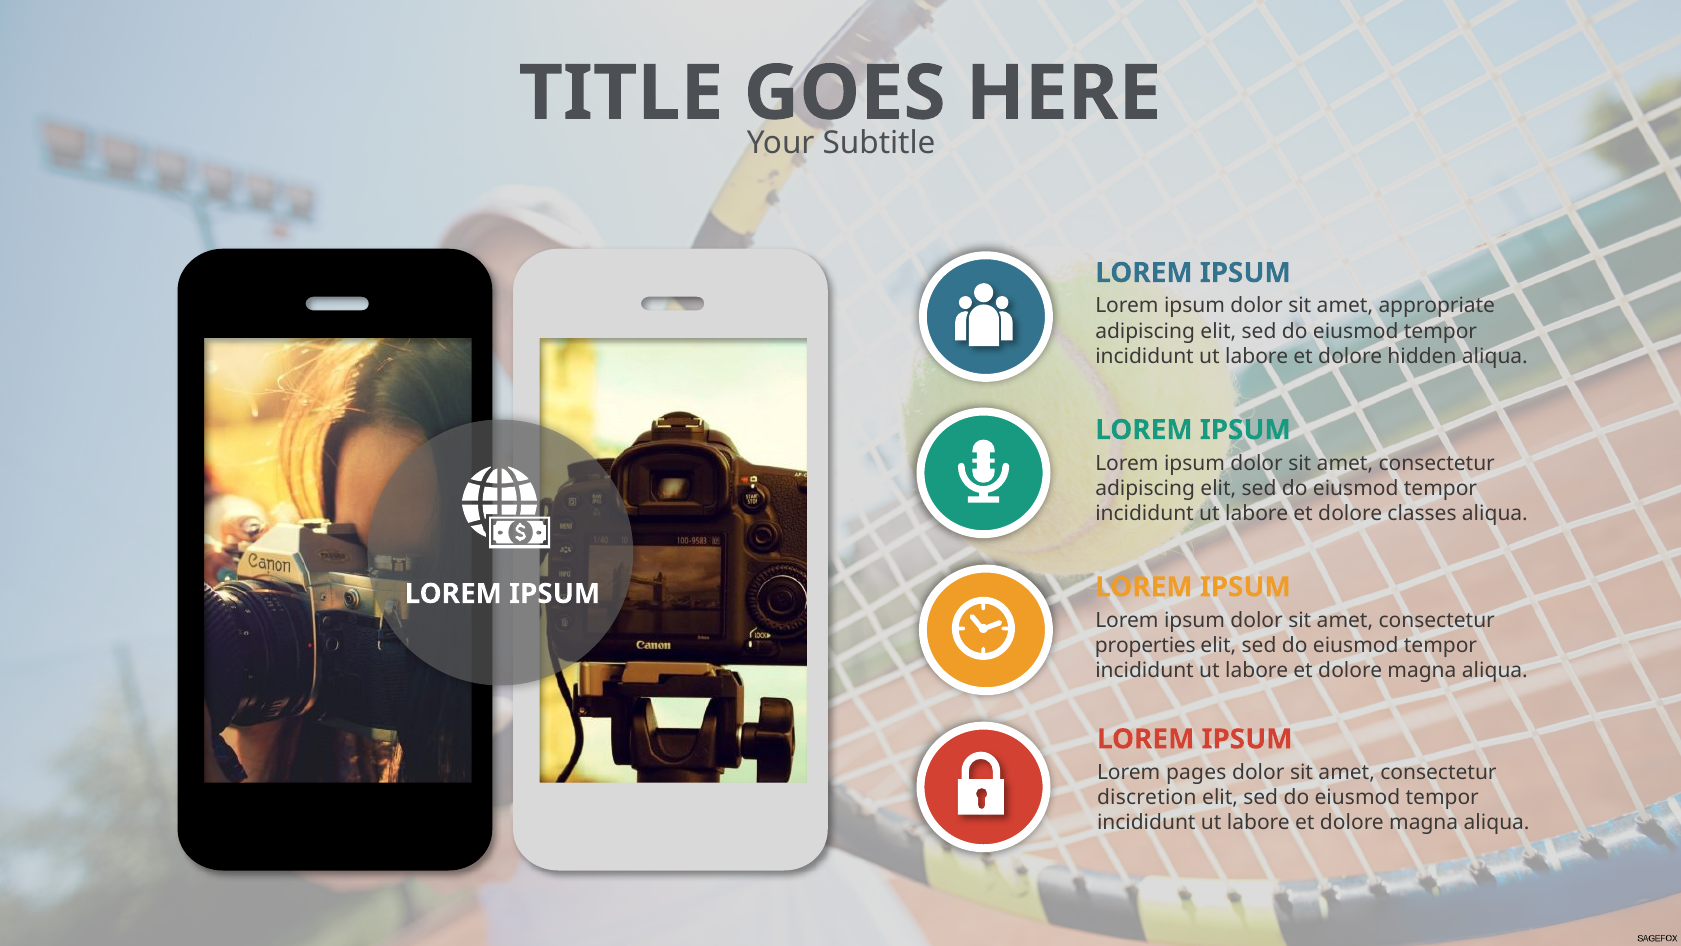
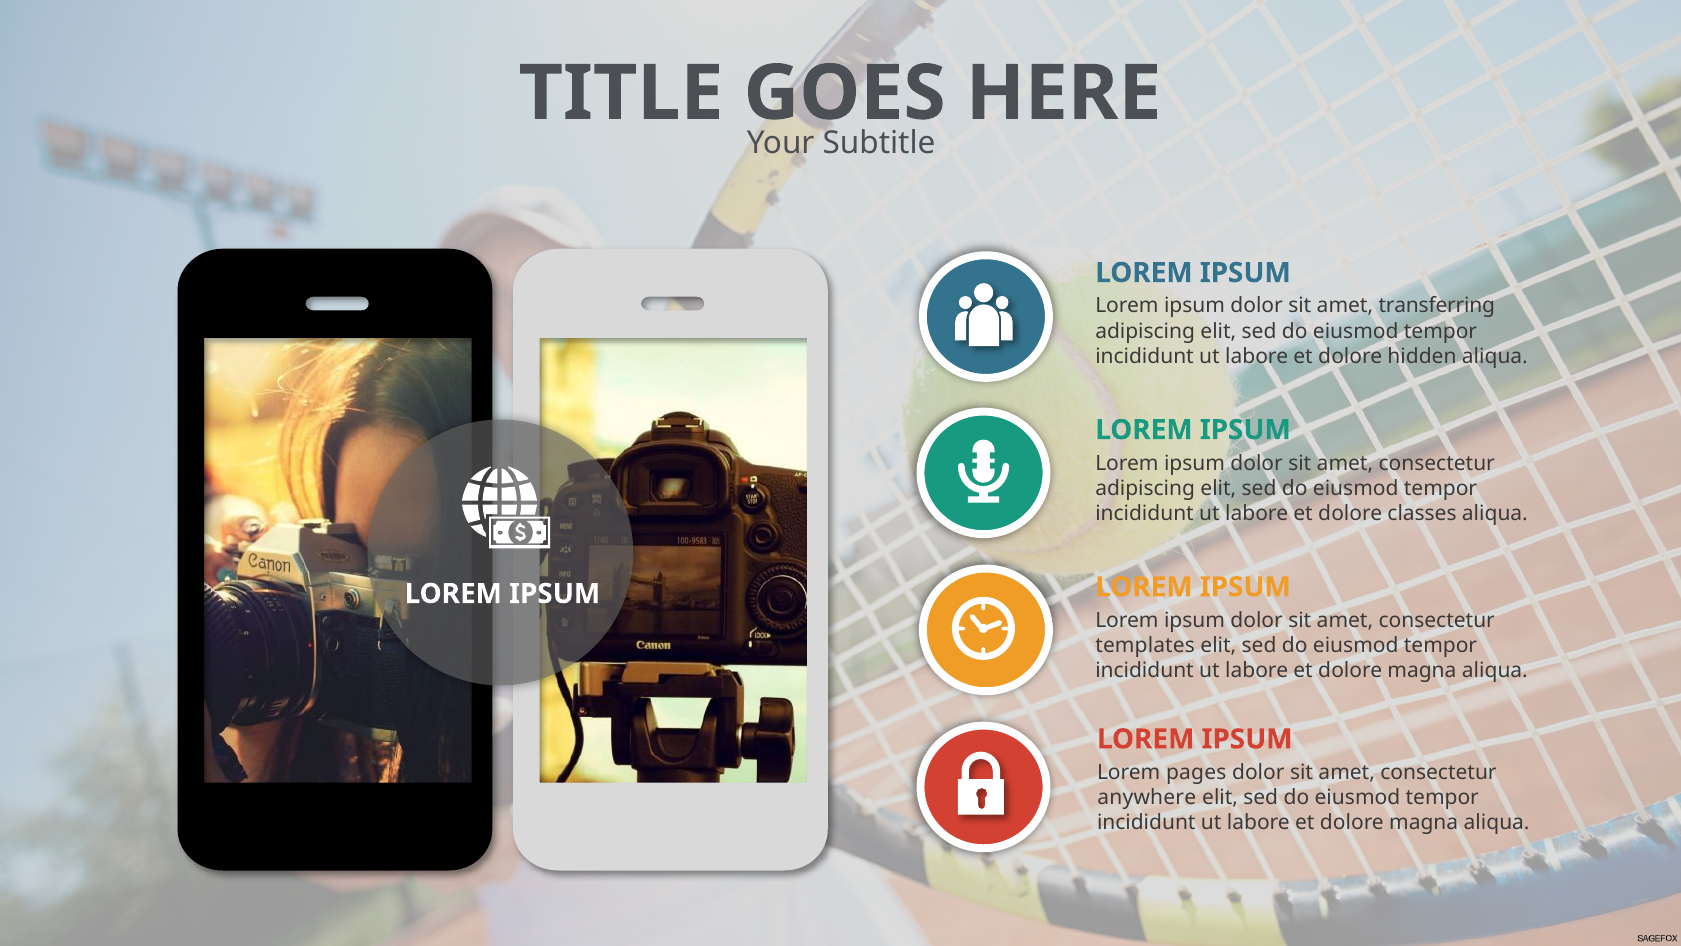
appropriate: appropriate -> transferring
properties: properties -> templates
discretion: discretion -> anywhere
